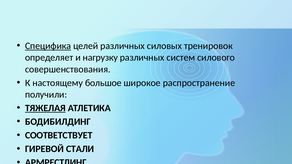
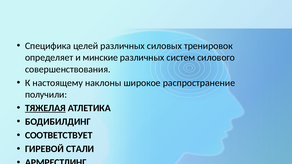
Специфика underline: present -> none
нагрузку: нагрузку -> минские
большое: большое -> наклоны
